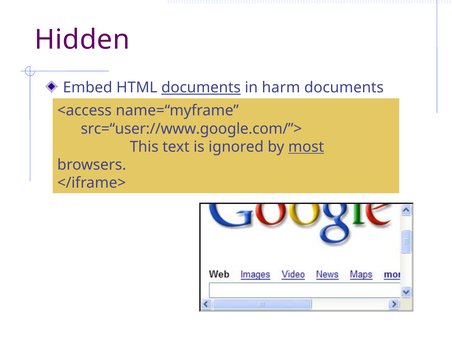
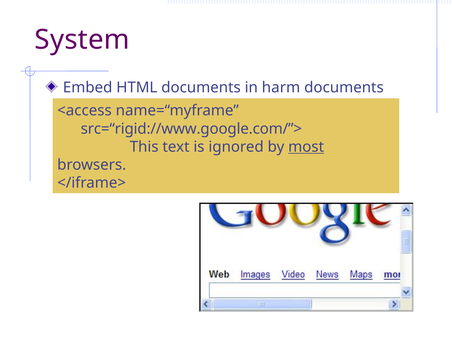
Hidden: Hidden -> System
documents at (201, 88) underline: present -> none
src=“user://www.google.com/”>: src=“user://www.google.com/”> -> src=“rigid://www.google.com/”>
